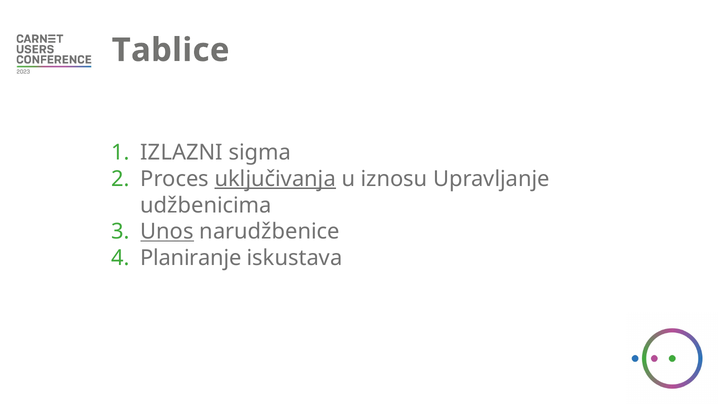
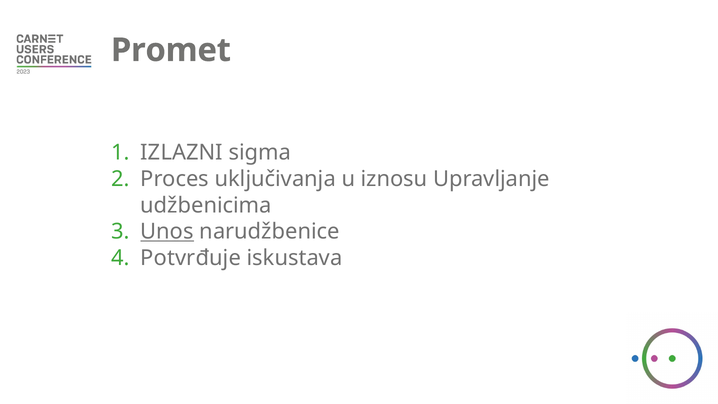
Tablice: Tablice -> Promet
uključivanja underline: present -> none
Planiranje: Planiranje -> Potvrđuje
